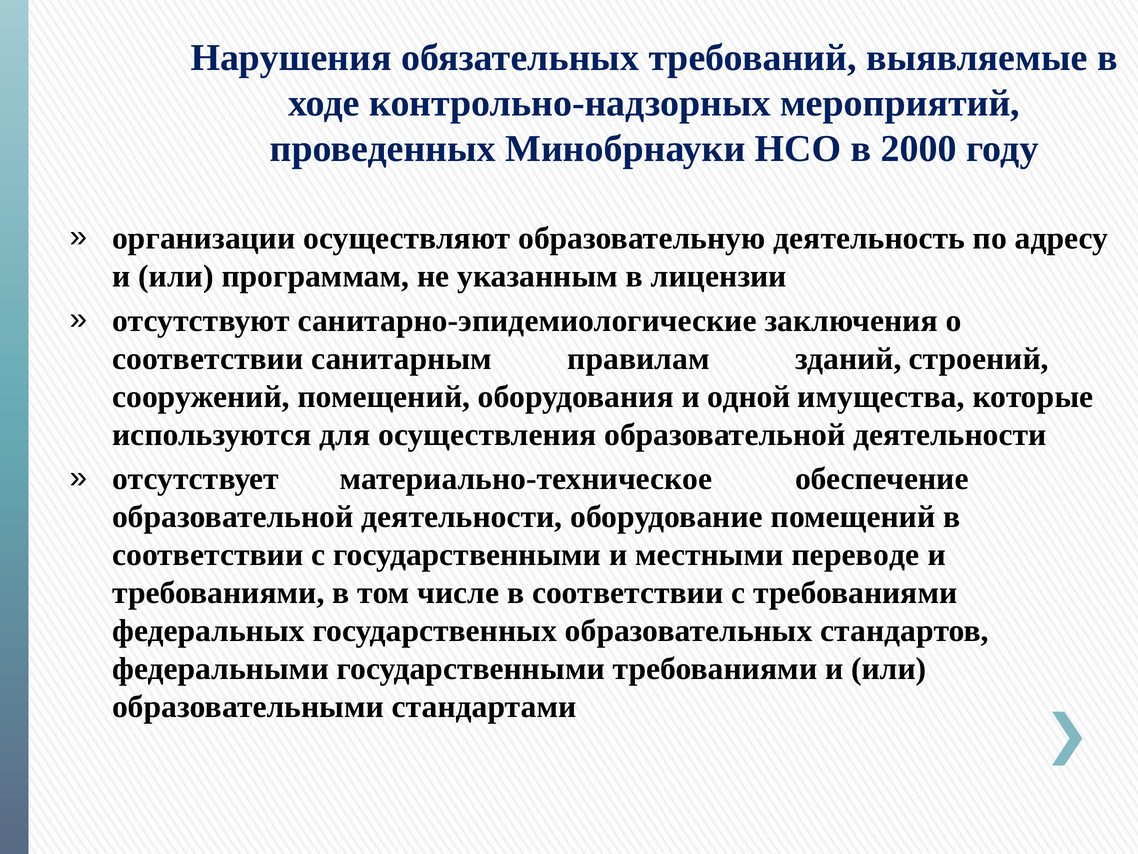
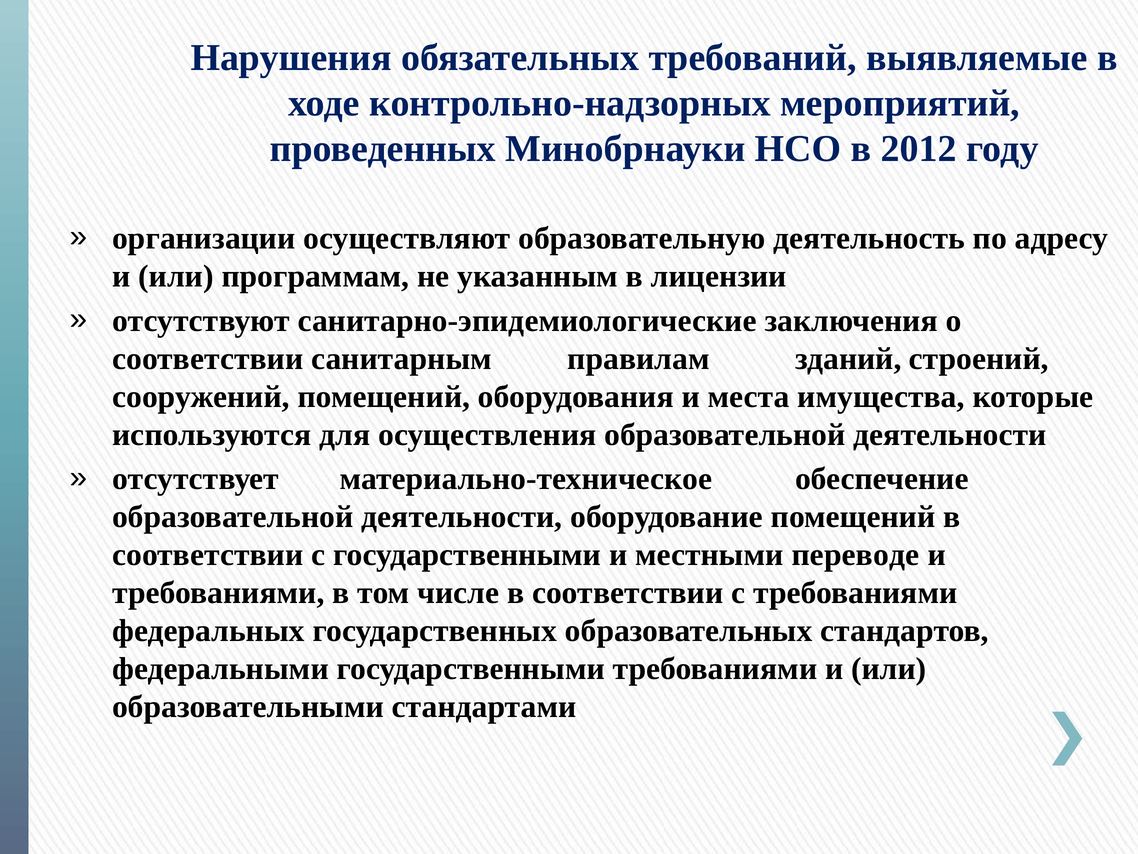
2000: 2000 -> 2012
одной: одной -> места
